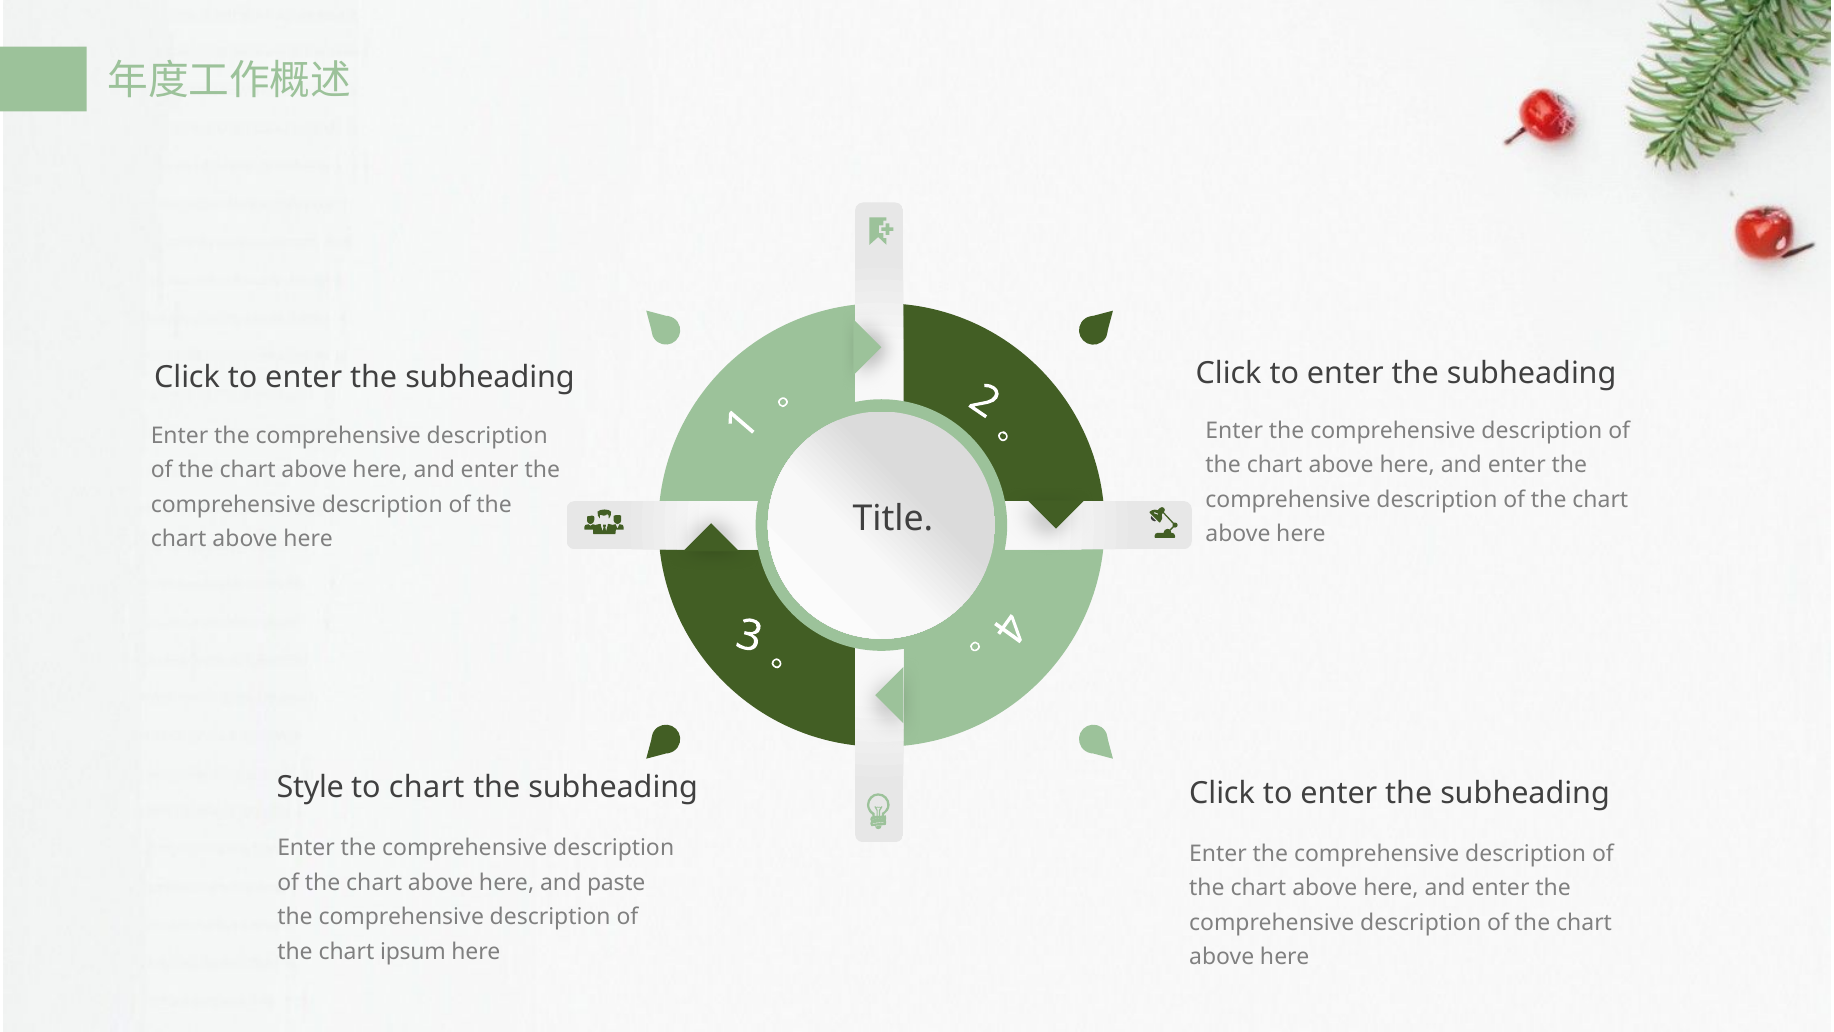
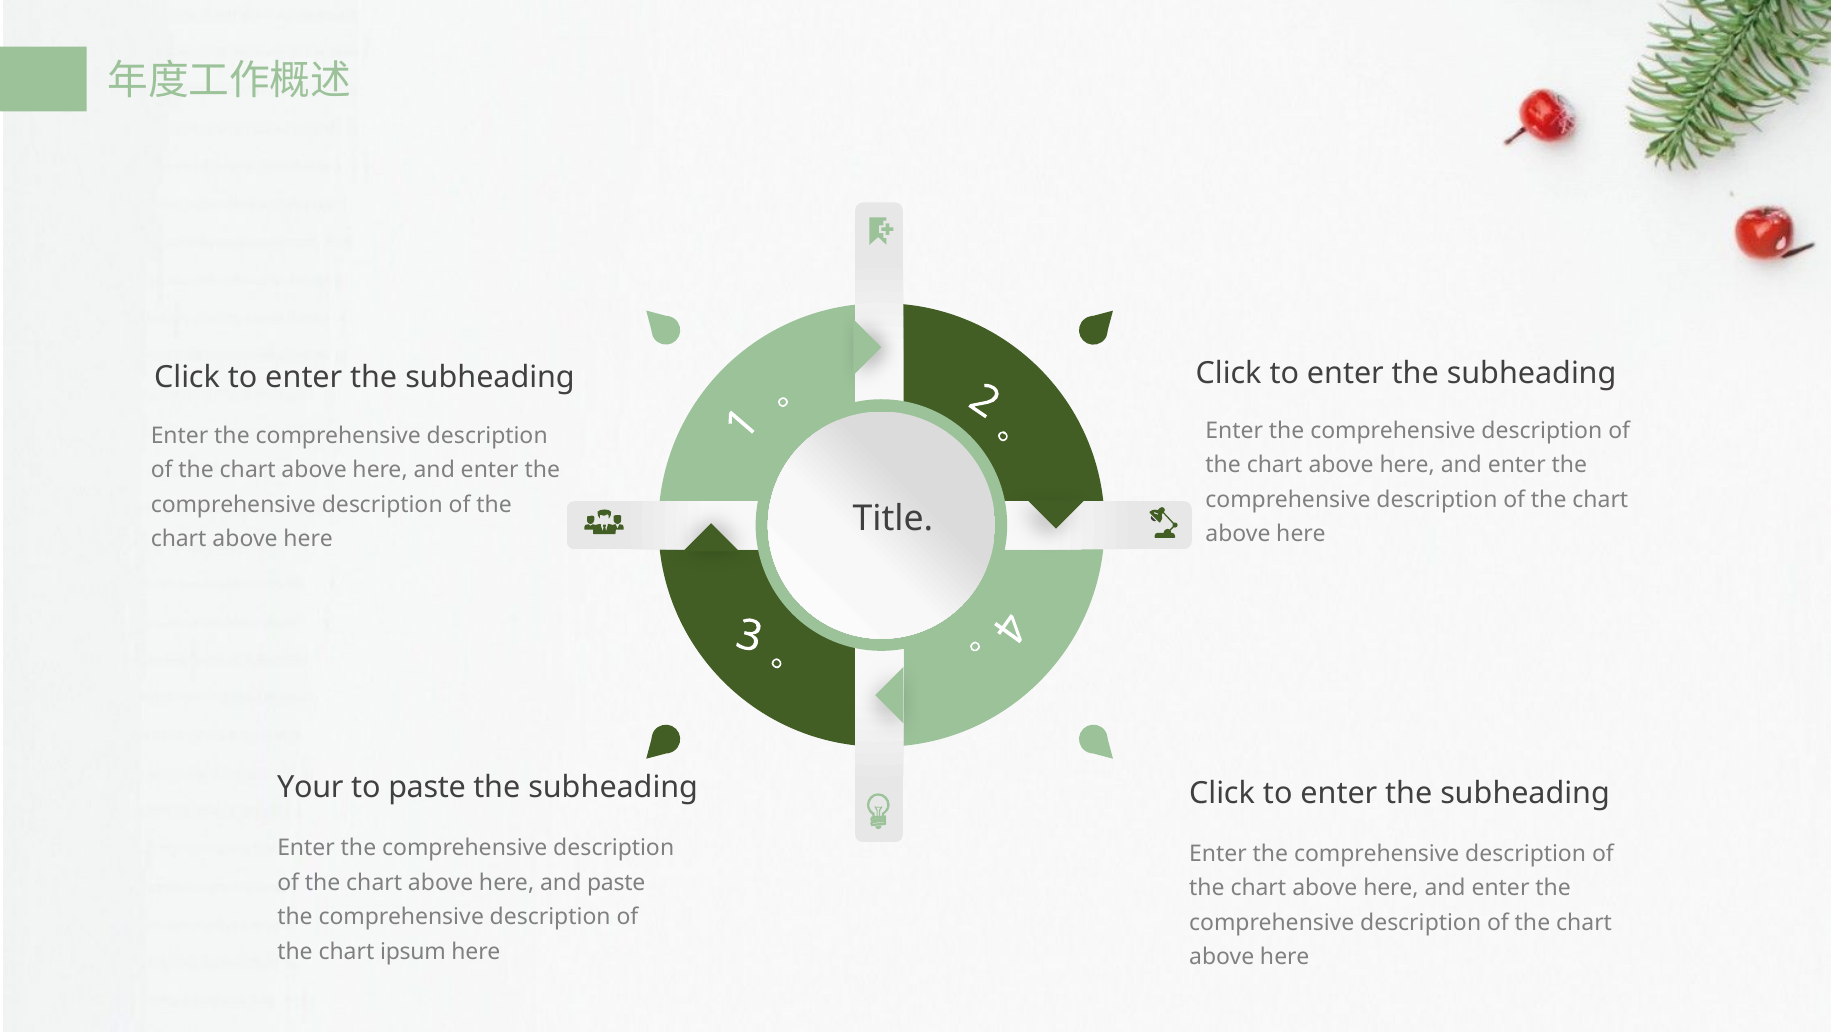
Style: Style -> Your
to chart: chart -> paste
